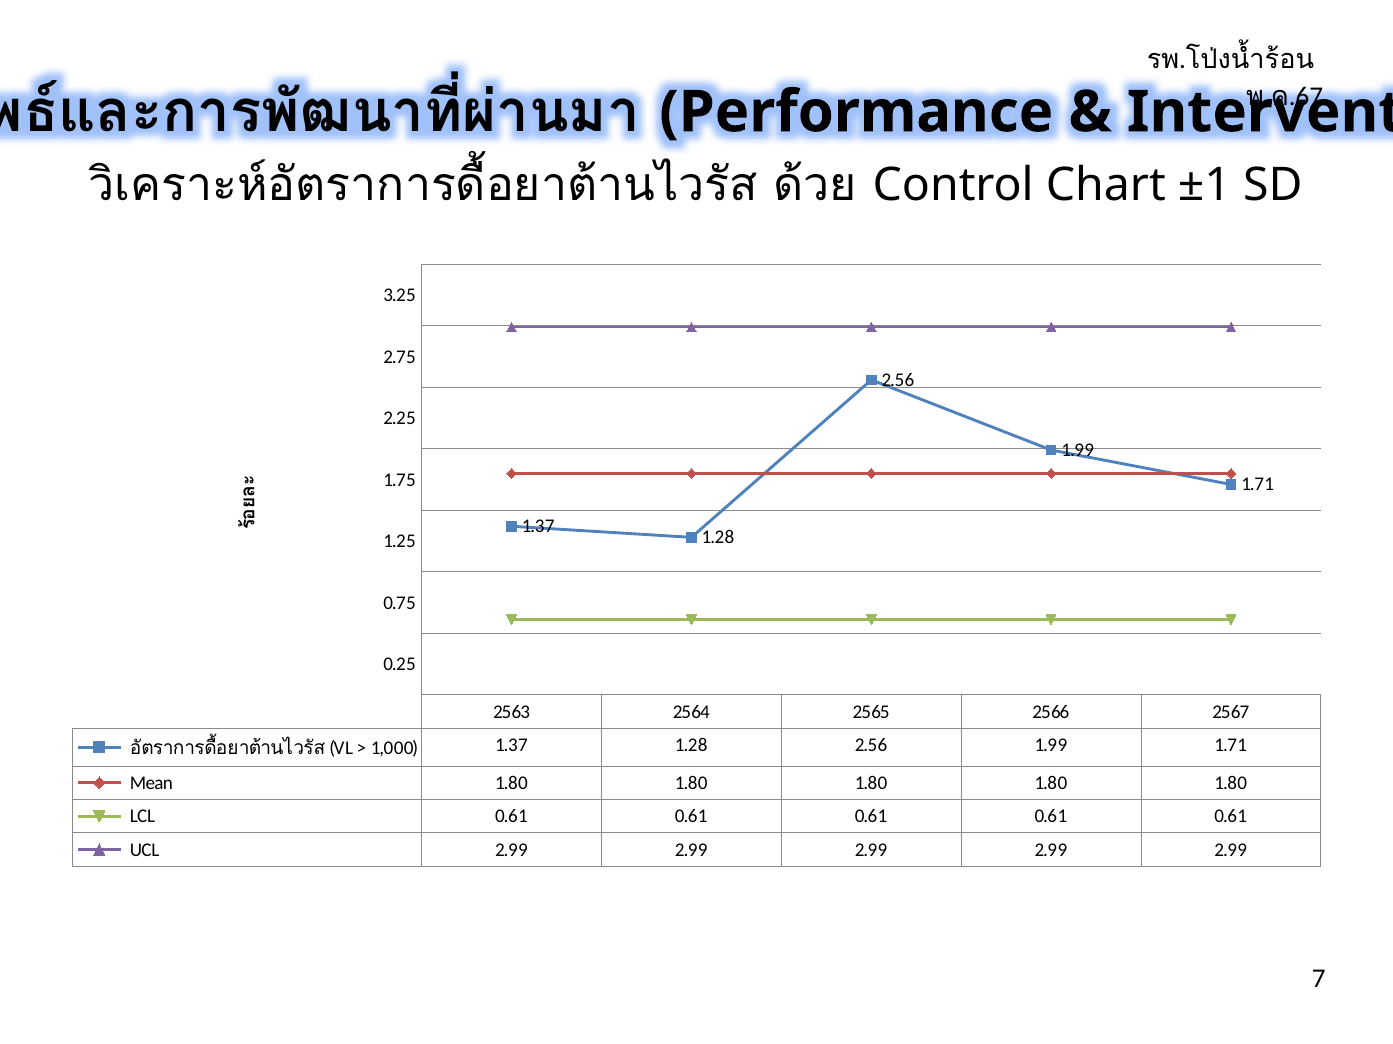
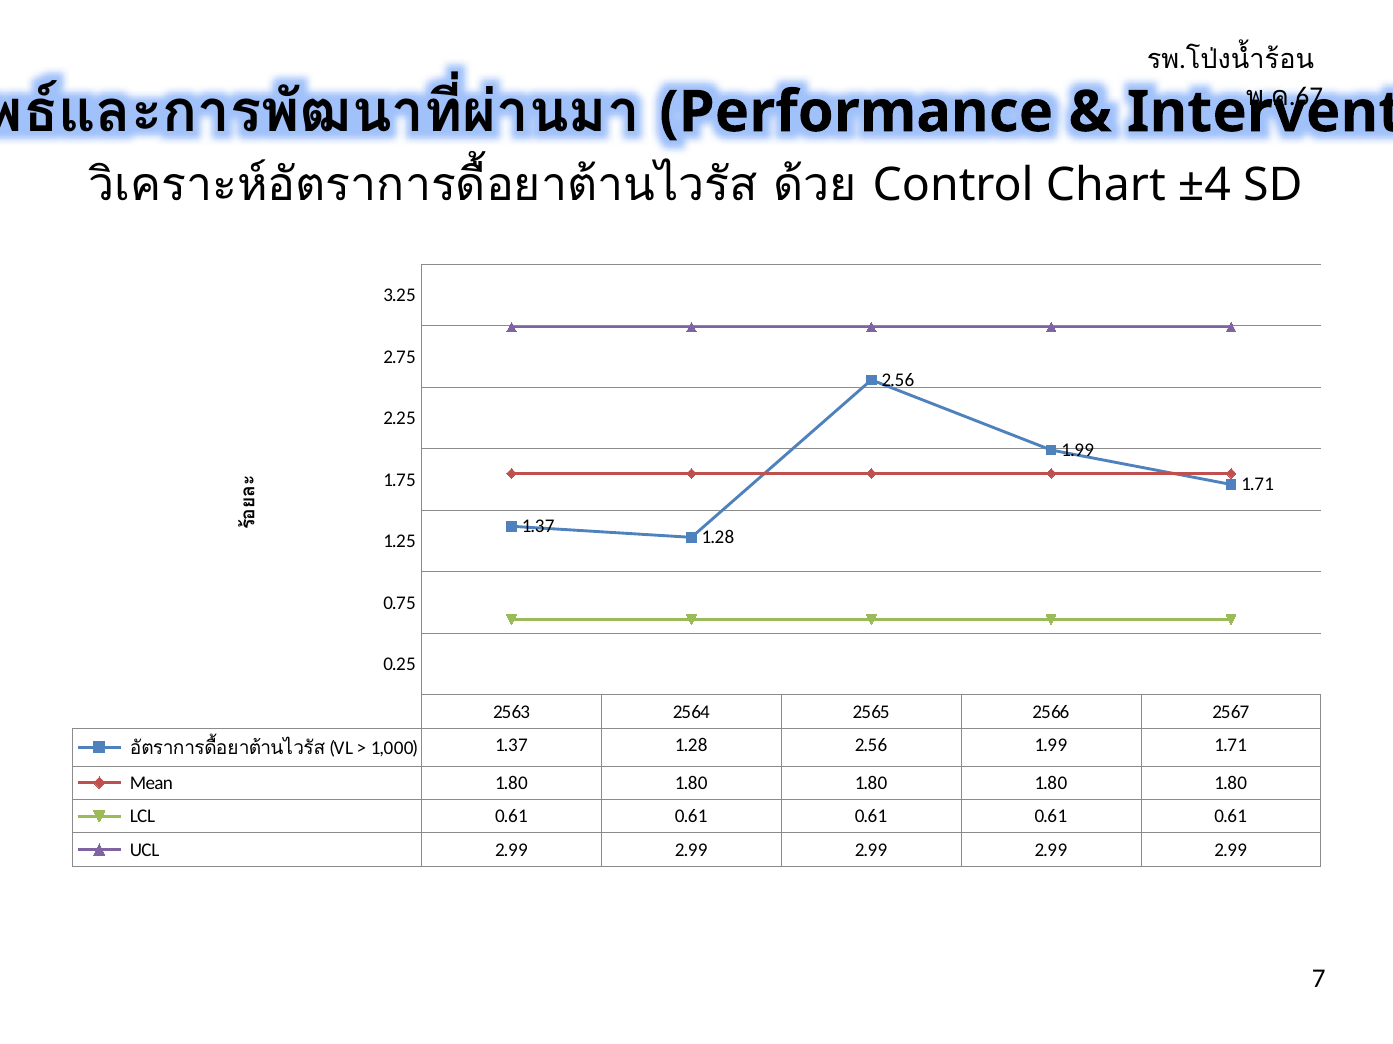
±1: ±1 -> ±4
